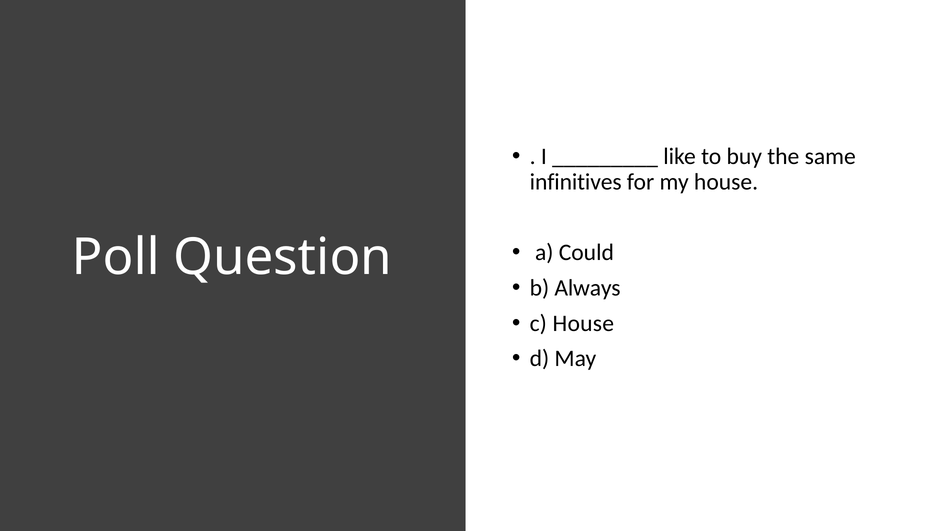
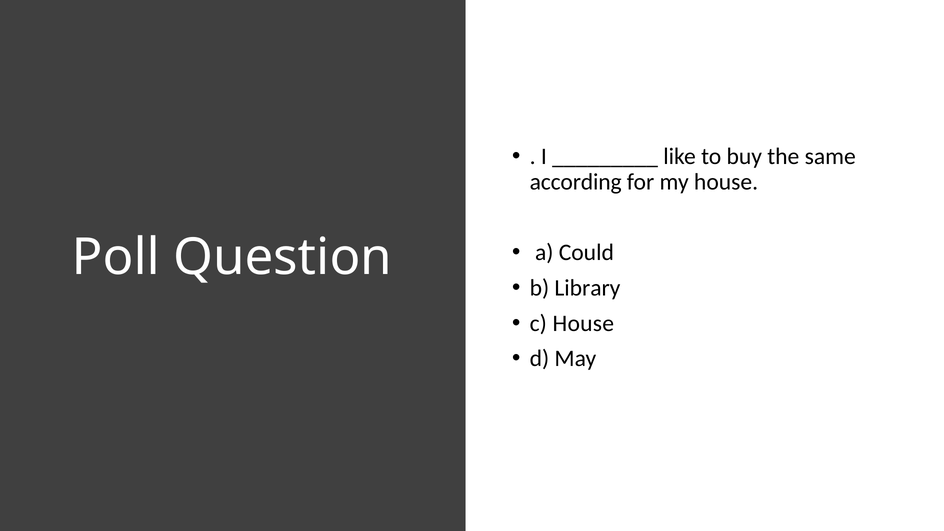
infinitives: infinitives -> according
Always: Always -> Library
